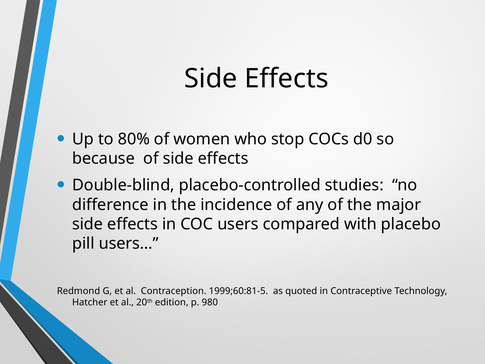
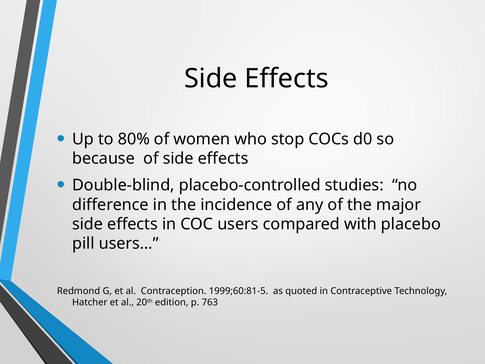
980: 980 -> 763
